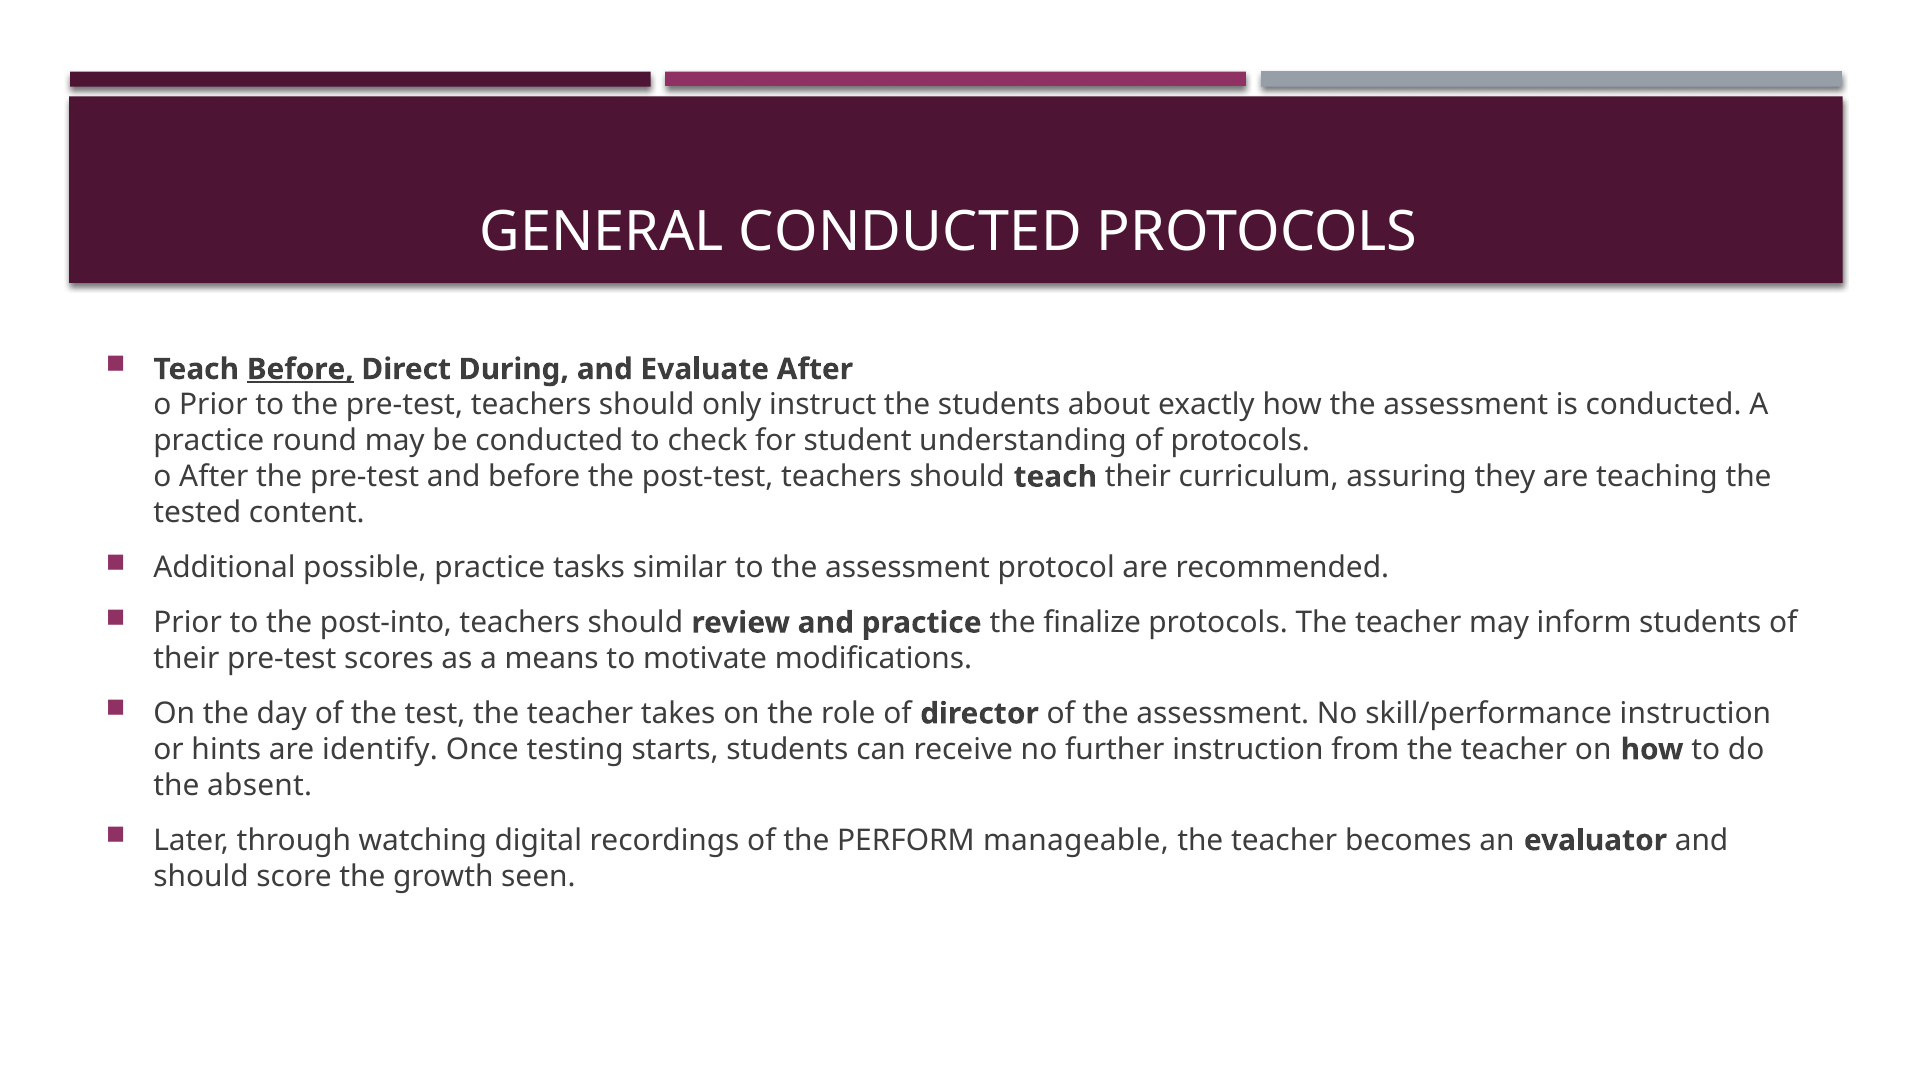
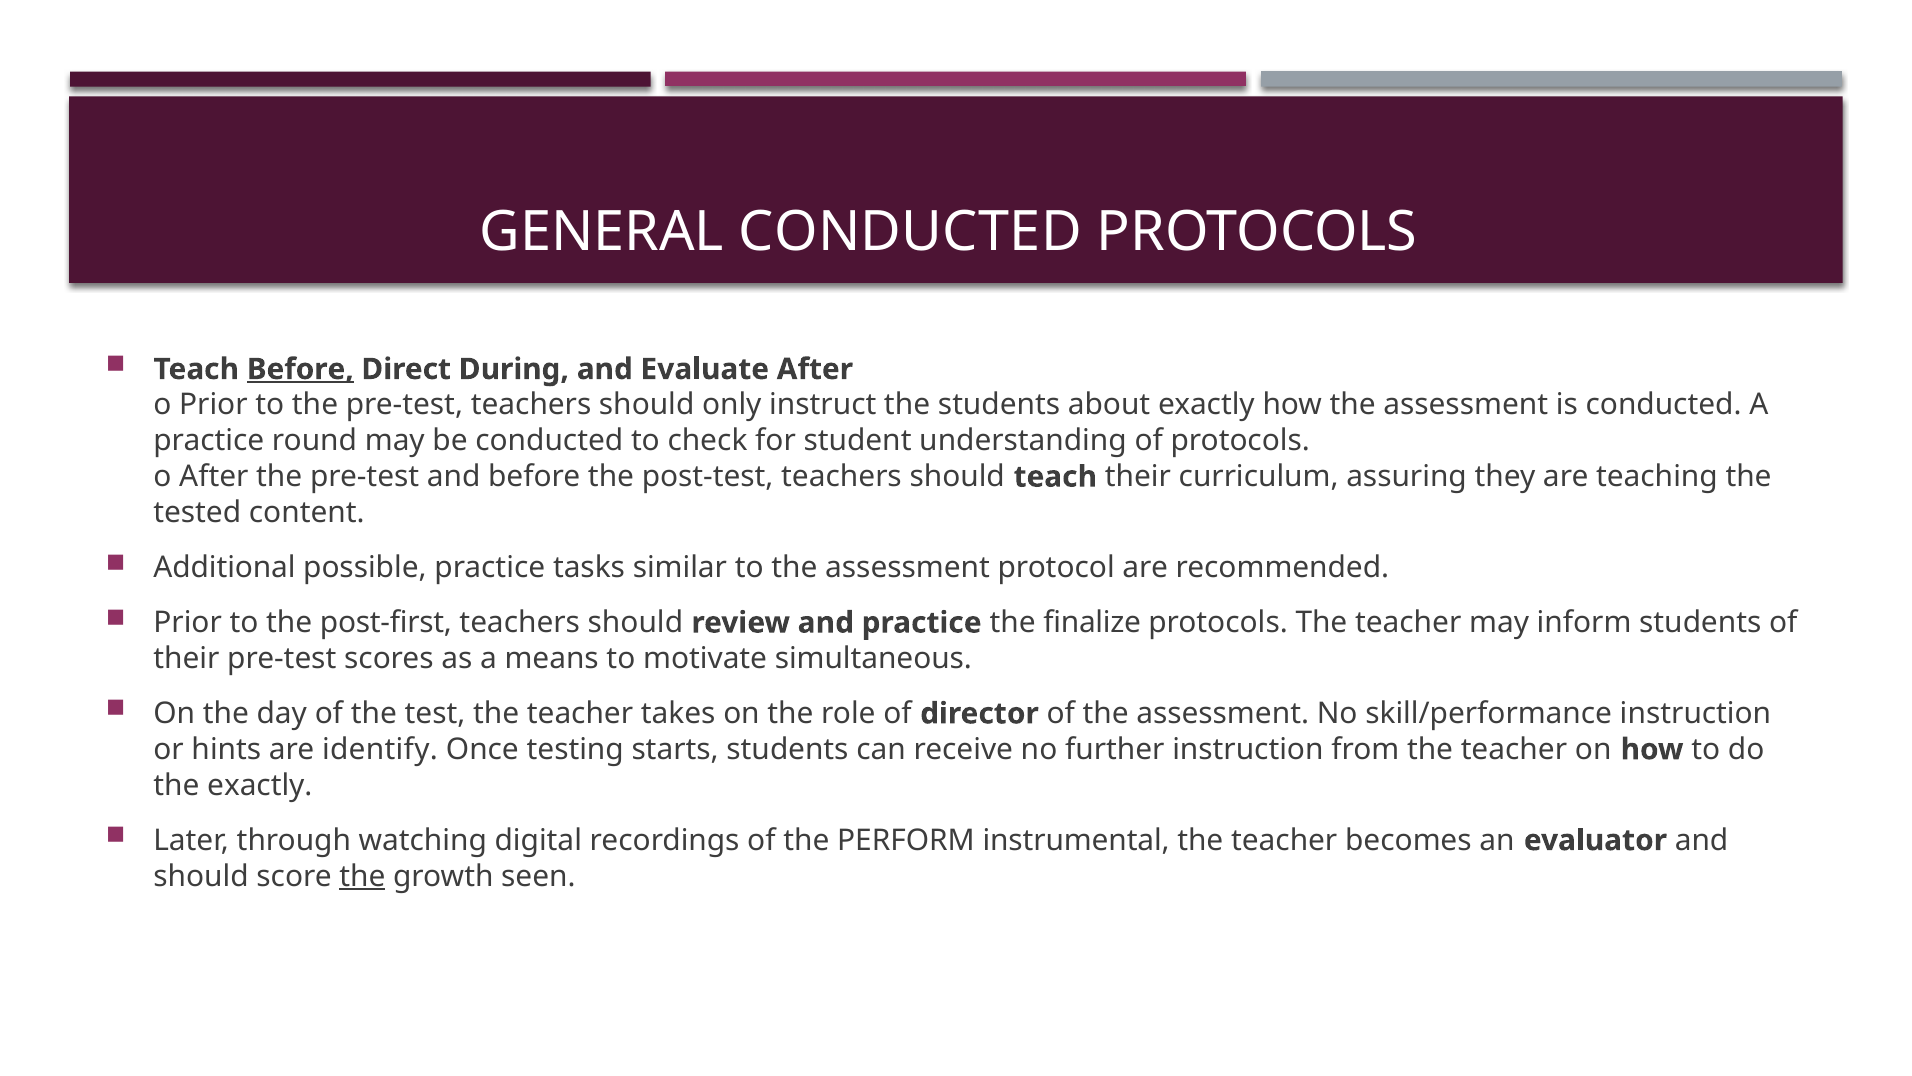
post-into: post-into -> post-first
modifications: modifications -> simultaneous
the absent: absent -> exactly
manageable: manageable -> instrumental
the at (362, 876) underline: none -> present
